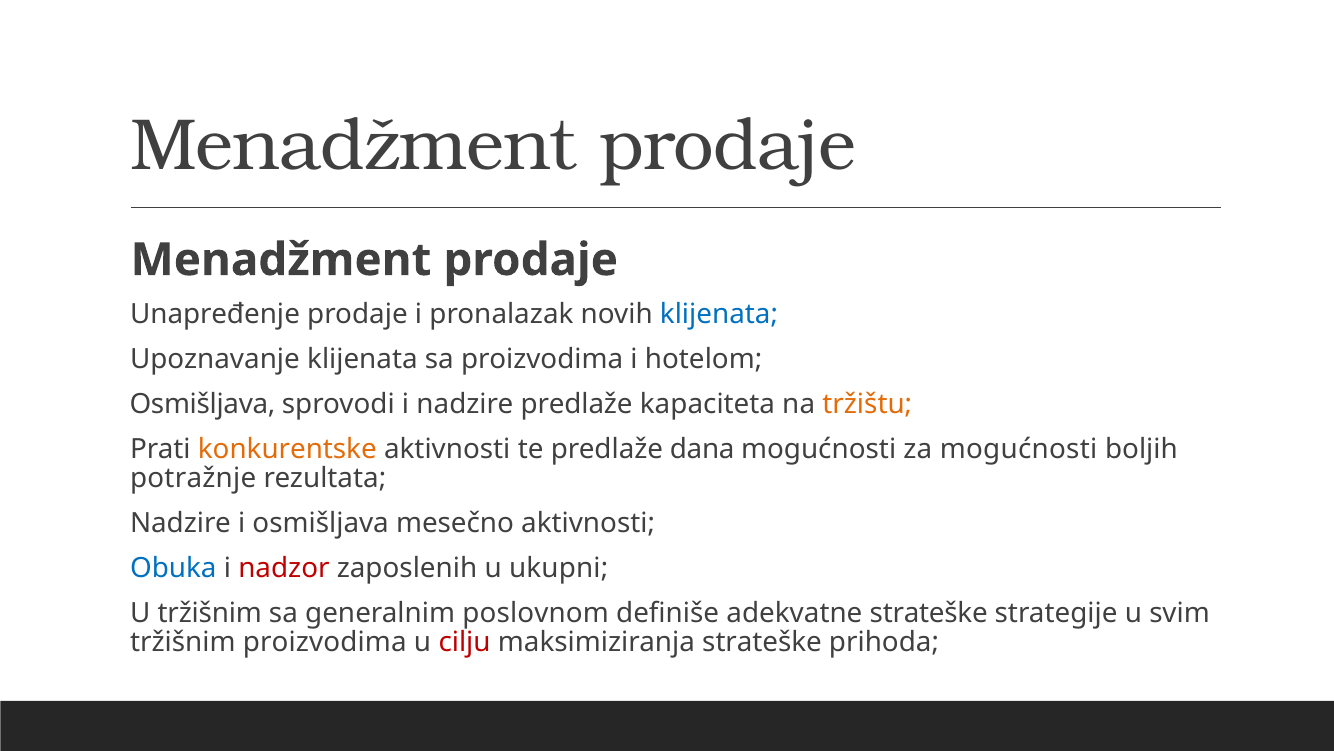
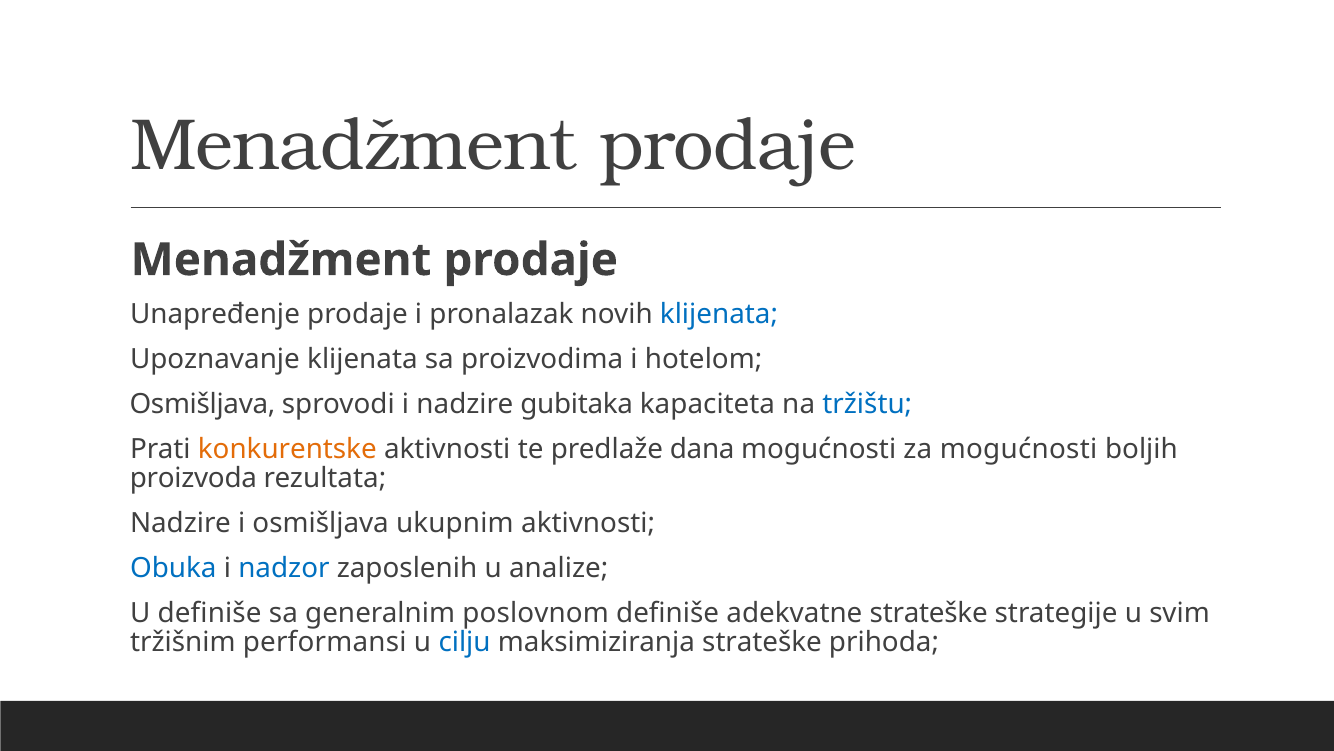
nadzire predlaže: predlaže -> gubitaka
tržištu colour: orange -> blue
potražnje: potražnje -> proizvoda
mesečno: mesečno -> ukupnim
nadzor colour: red -> blue
ukupni: ukupni -> analize
U tržišnim: tržišnim -> definiše
tržišnim proizvodima: proizvodima -> performansi
cilju colour: red -> blue
